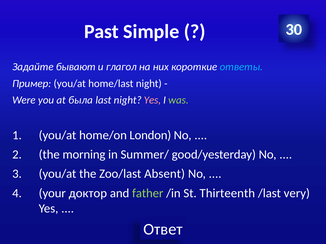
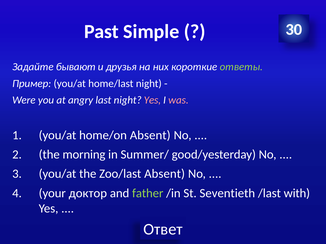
глагол: глагол -> друзья
ответы colour: light blue -> light green
была: была -> angry
was colour: light green -> pink
home/on London: London -> Absent
Thirteenth: Thirteenth -> Seventieth
very: very -> with
